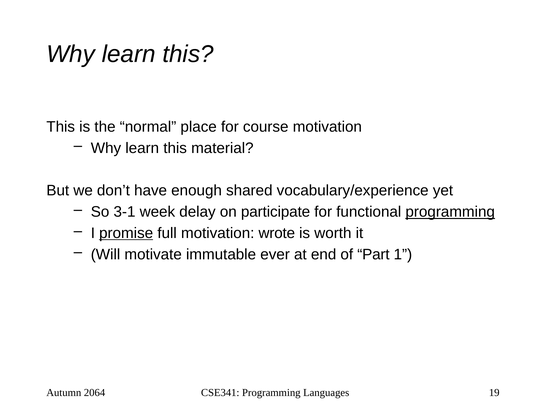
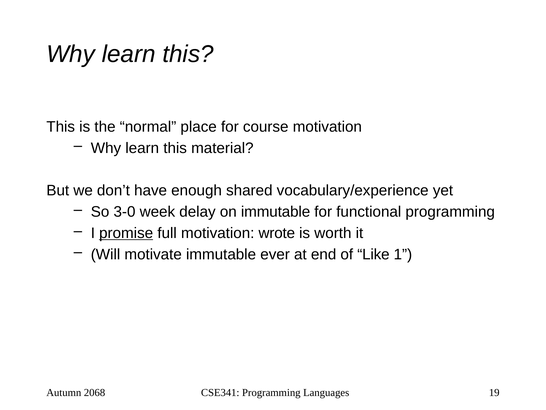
3-1: 3-1 -> 3-0
on participate: participate -> immutable
programming at (450, 212) underline: present -> none
Part: Part -> Like
2064: 2064 -> 2068
